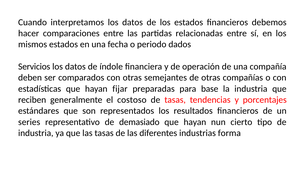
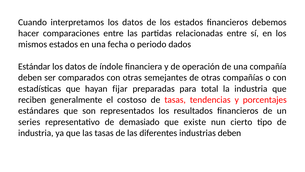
Servicios: Servicios -> Estándar
base: base -> total
hayan at (195, 122): hayan -> existe
industrias forma: forma -> deben
